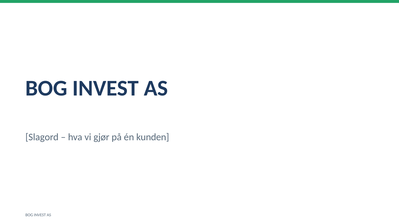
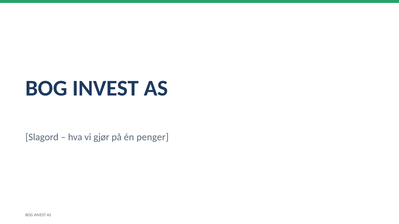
kunden: kunden -> penger
